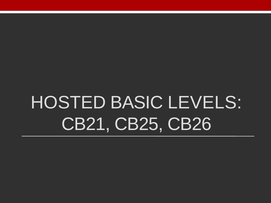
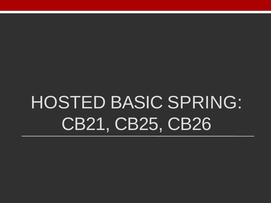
LEVELS: LEVELS -> SPRING
